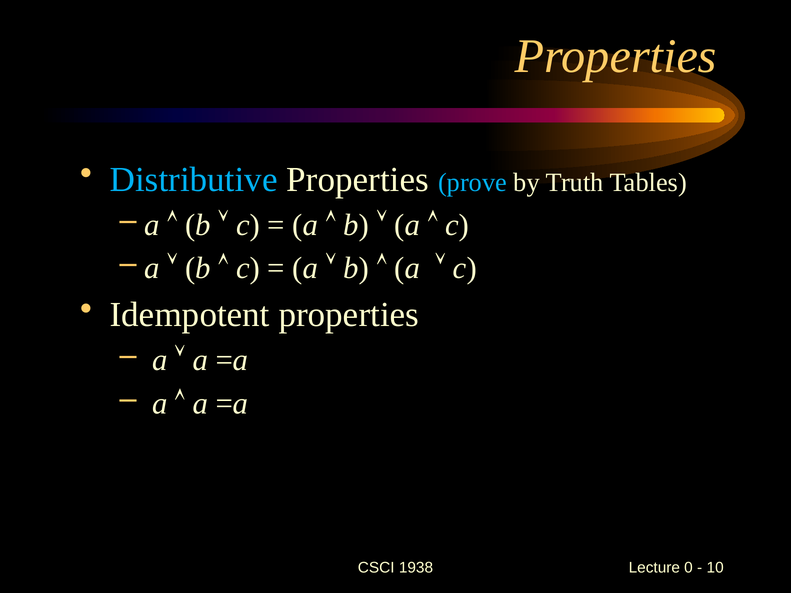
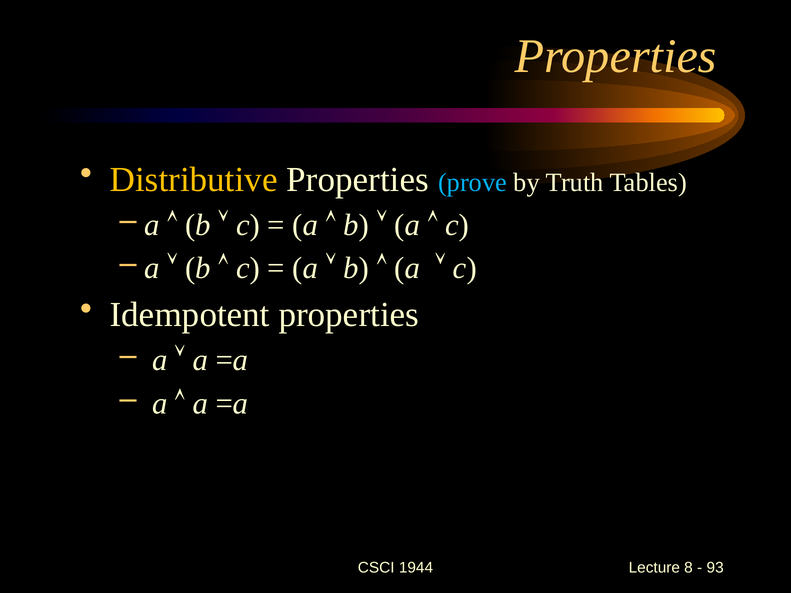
Distributive colour: light blue -> yellow
1938: 1938 -> 1944
0: 0 -> 8
10: 10 -> 93
